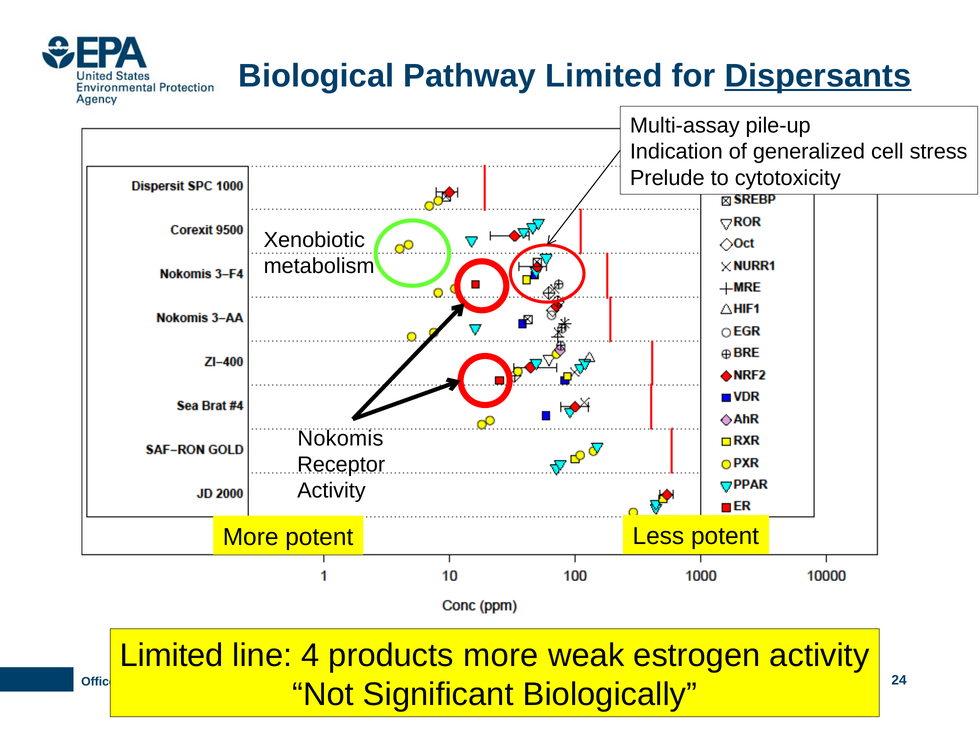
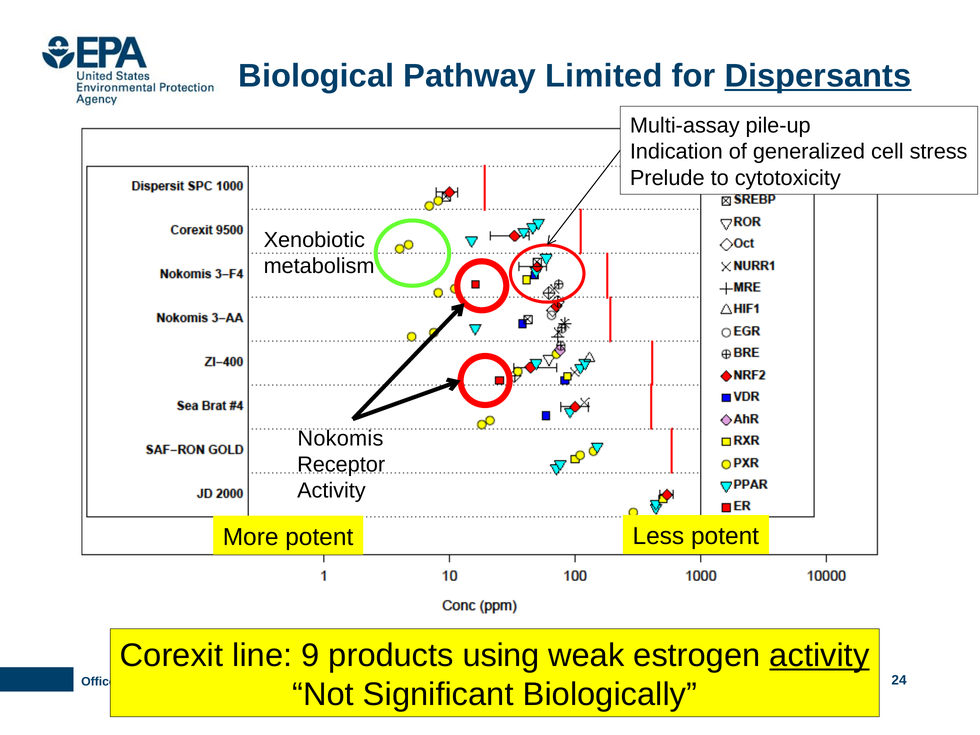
Limited at (172, 656): Limited -> Corexit
4: 4 -> 9
products more: more -> using
activity at (819, 656) underline: none -> present
